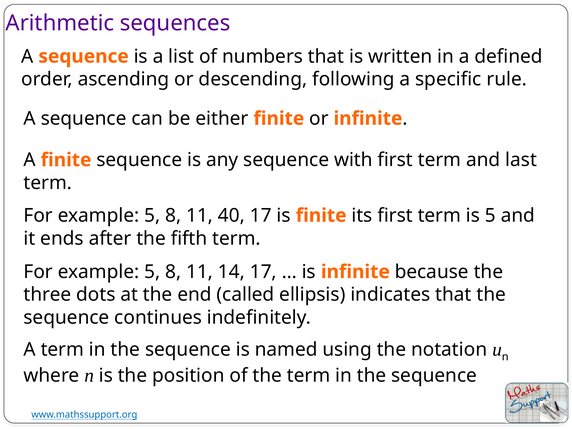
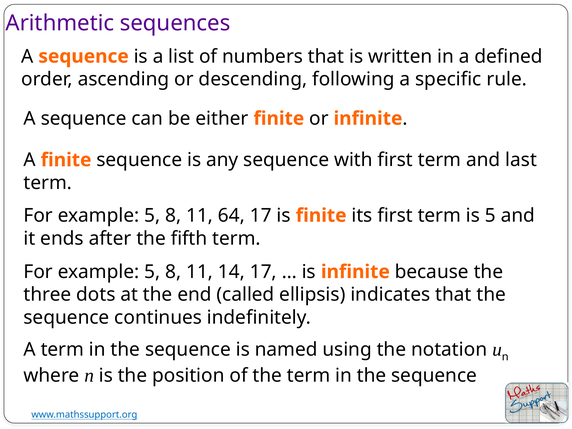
40: 40 -> 64
